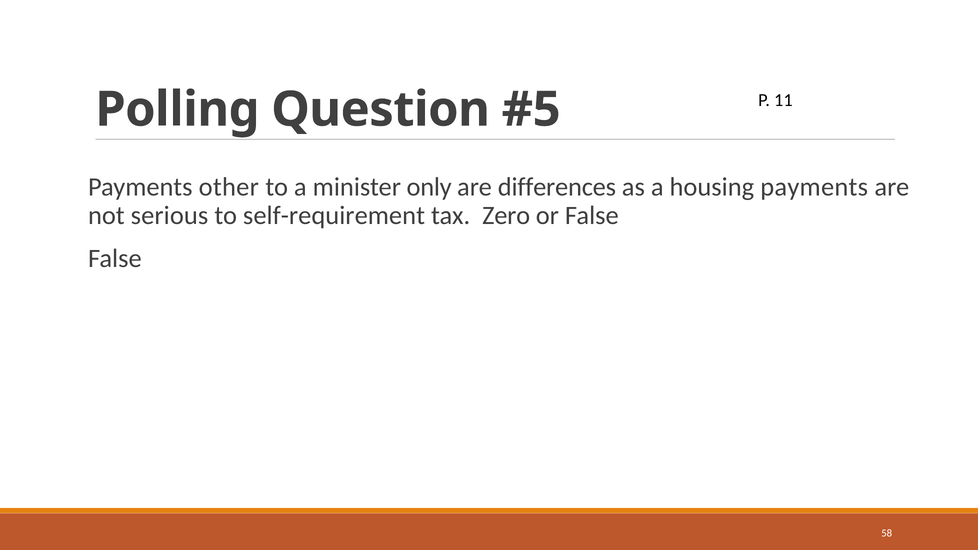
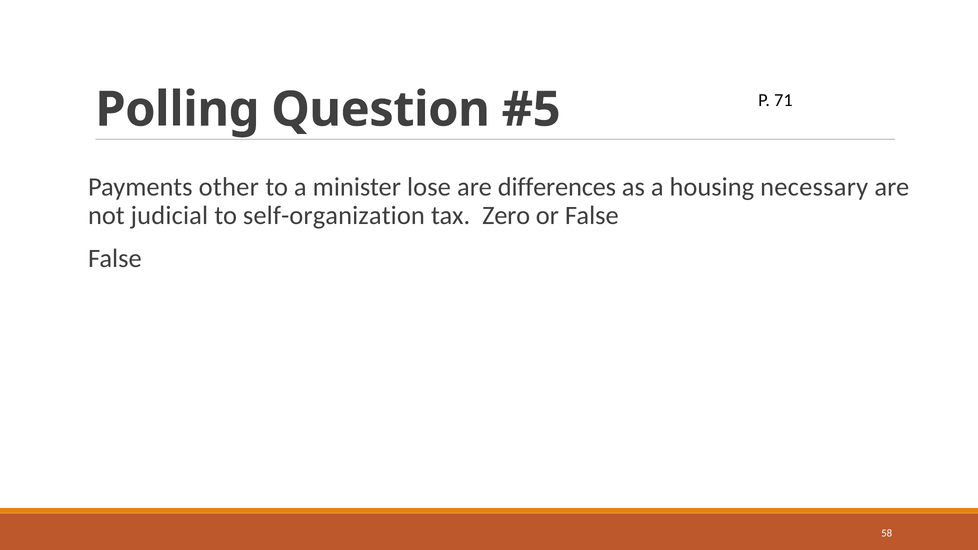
11: 11 -> 71
only: only -> lose
housing payments: payments -> necessary
serious: serious -> judicial
self-requirement: self-requirement -> self-organization
